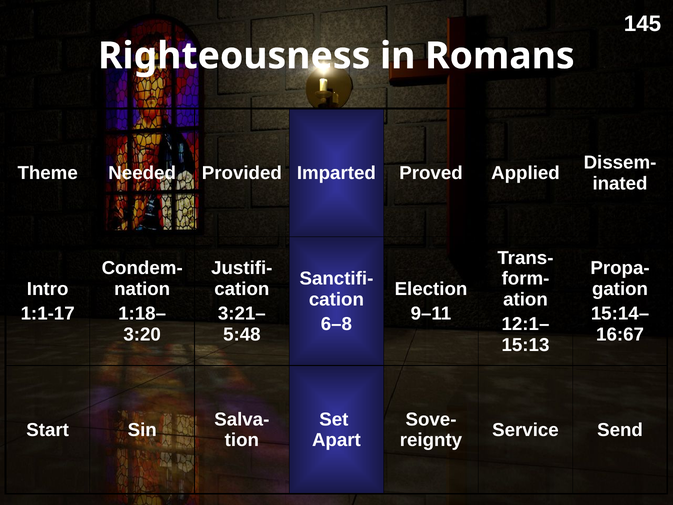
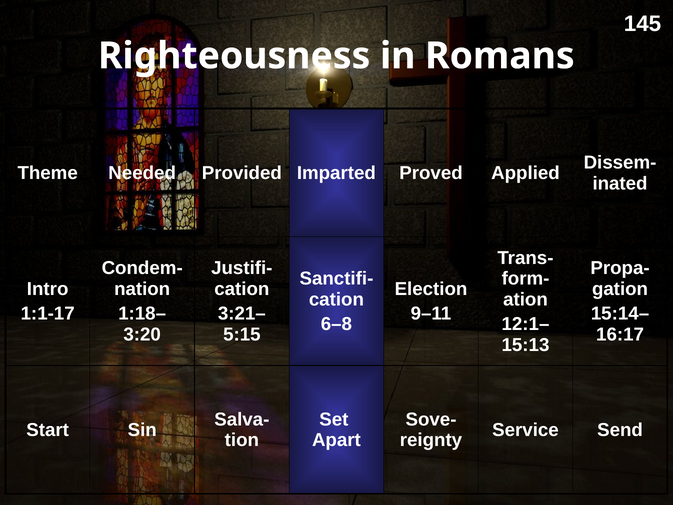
5:48: 5:48 -> 5:15
16:67: 16:67 -> 16:17
